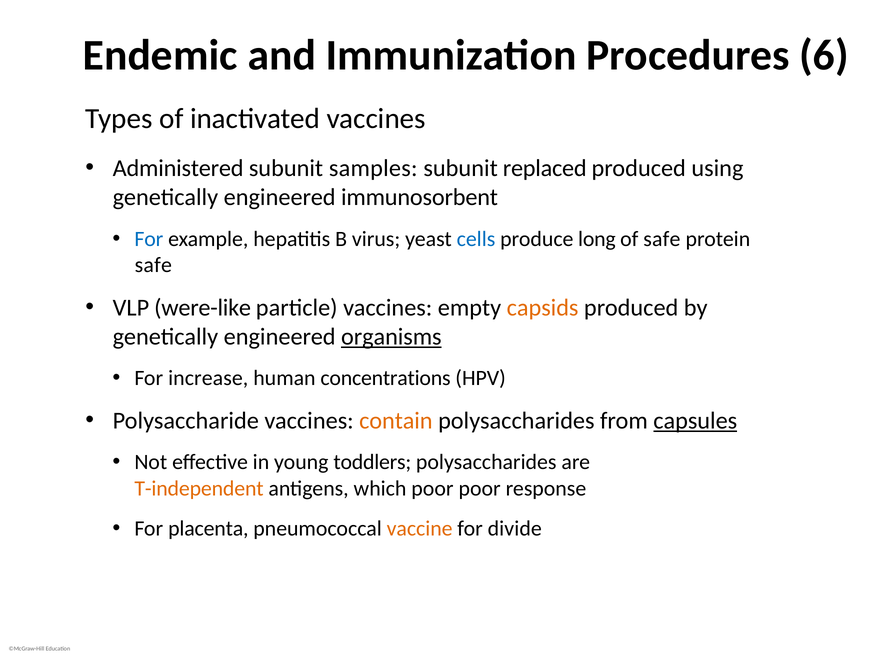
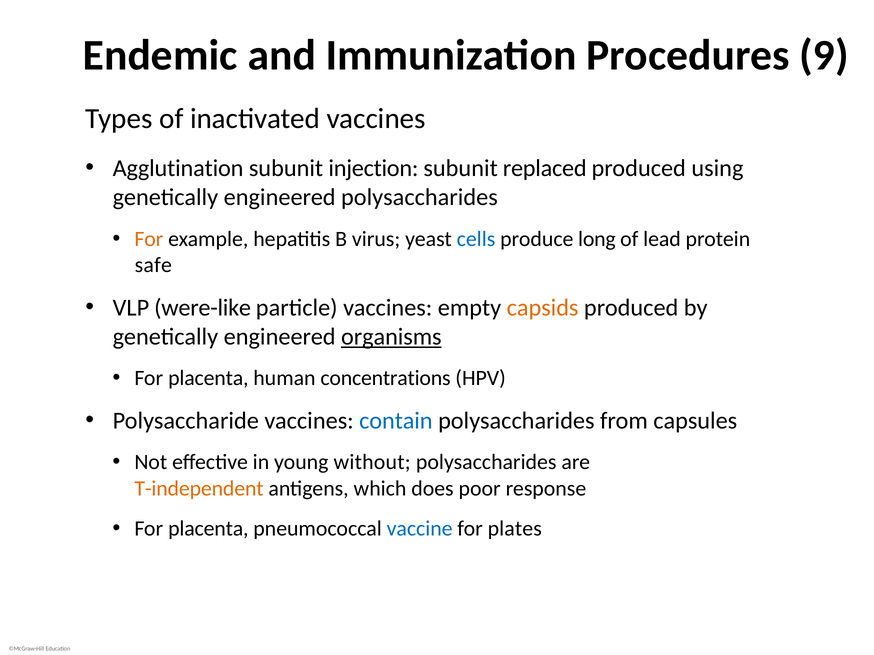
6: 6 -> 9
Administered: Administered -> Agglutination
samples: samples -> injection
engineered immunosorbent: immunosorbent -> polysaccharides
For at (149, 239) colour: blue -> orange
of safe: safe -> lead
increase at (208, 379): increase -> placenta
contain colour: orange -> blue
capsules underline: present -> none
toddlers: toddlers -> without
which poor: poor -> does
vaccine colour: orange -> blue
divide: divide -> plates
